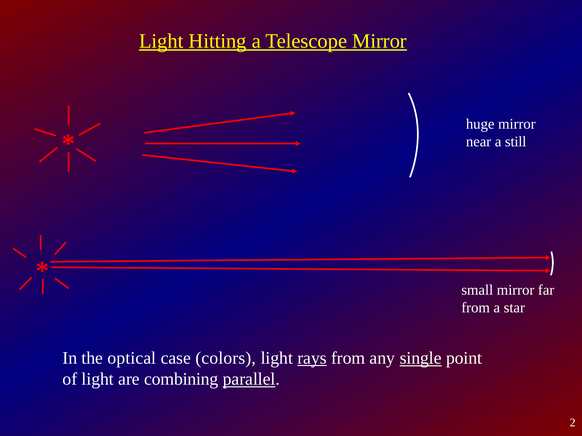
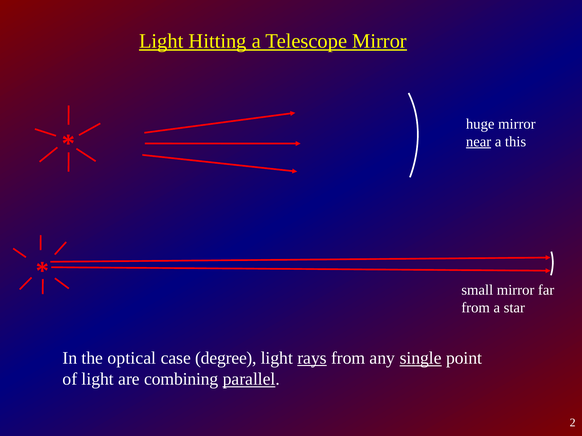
near underline: none -> present
still: still -> this
colors: colors -> degree
